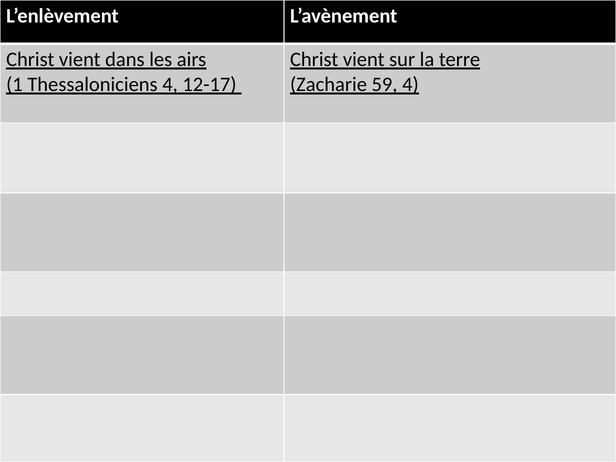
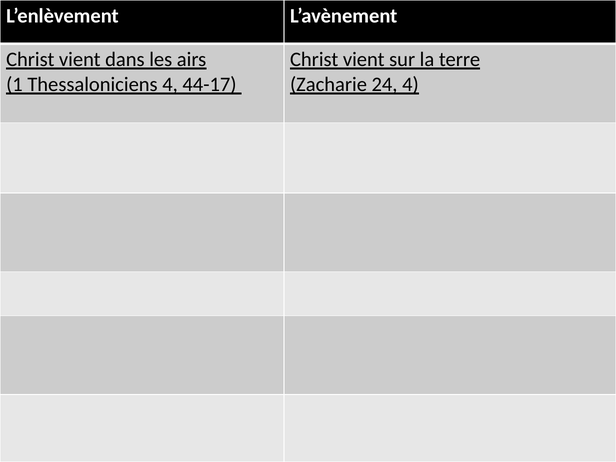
12-17: 12-17 -> 44-17
59: 59 -> 24
